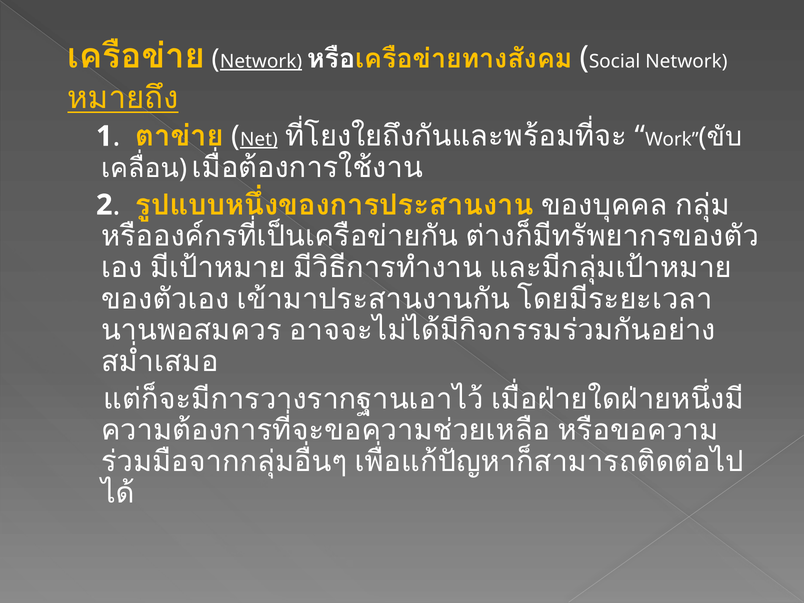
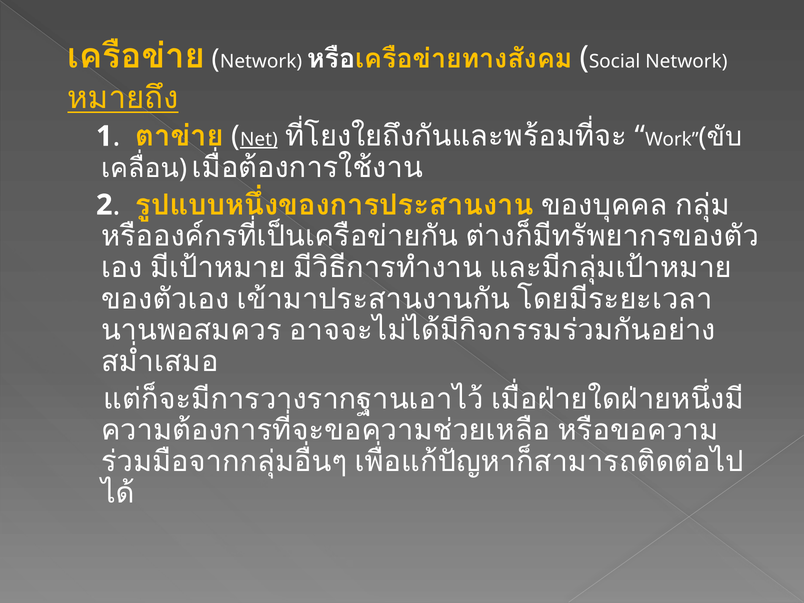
Network at (261, 62) underline: present -> none
